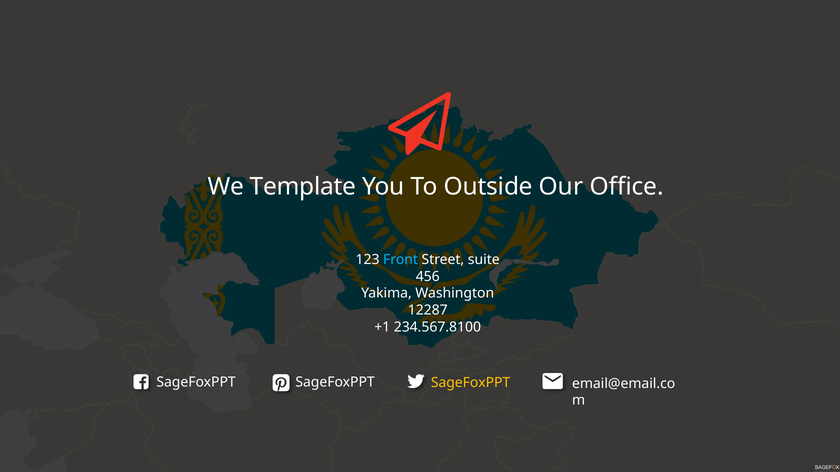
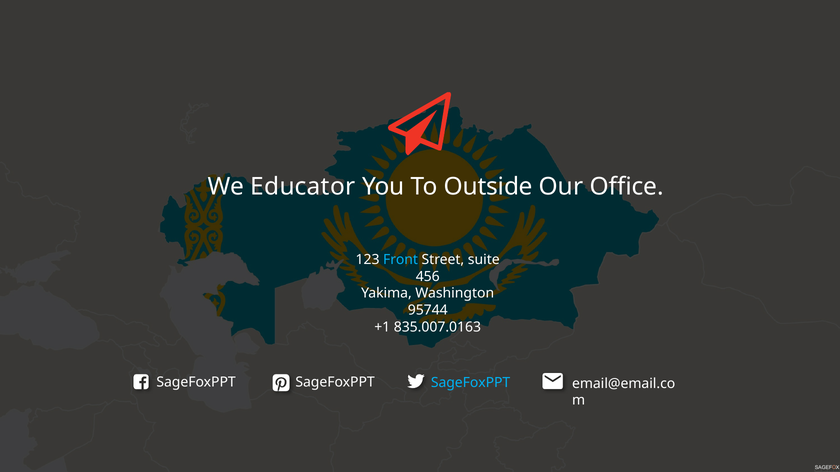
Template: Template -> Educator
12287: 12287 -> 95744
234.567.8100: 234.567.8100 -> 835.007.0163
SageFoxPPT at (471, 383) colour: yellow -> light blue
